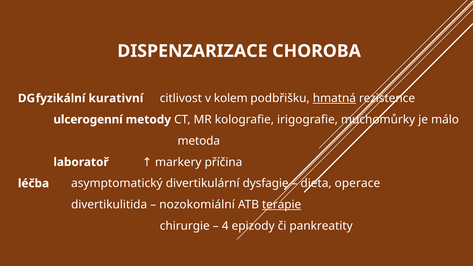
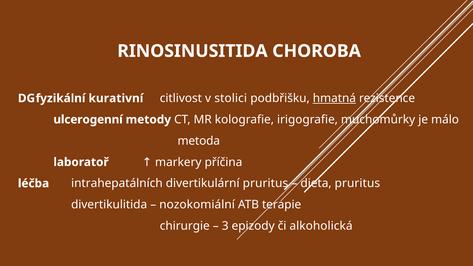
DISPENZARIZACE: DISPENZARIZACE -> RINOSINUSITIDA
kolem: kolem -> stolici
asymptomatický: asymptomatický -> intrahepatálních
divertikulární dysfagie: dysfagie -> pruritus
dieta operace: operace -> pruritus
terapie underline: present -> none
4: 4 -> 3
pankreatity: pankreatity -> alkoholická
